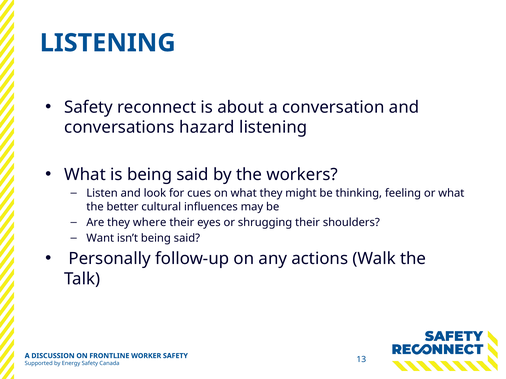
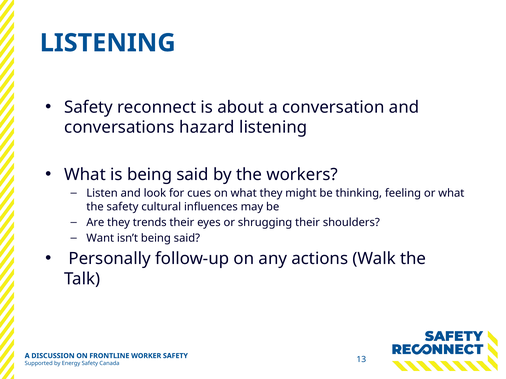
the better: better -> safety
where: where -> trends
